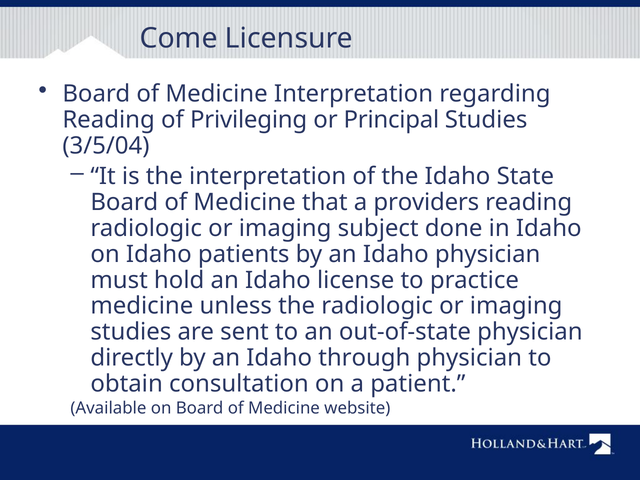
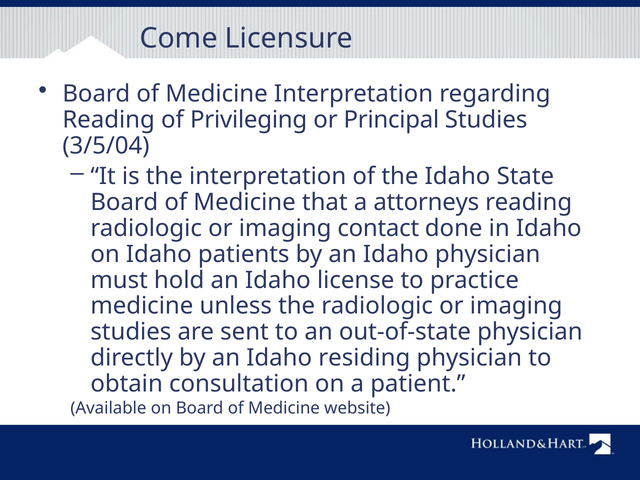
providers: providers -> attorneys
subject: subject -> contact
through: through -> residing
